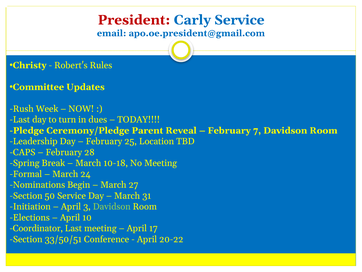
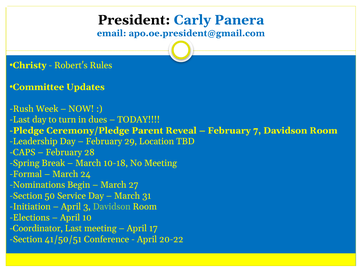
President colour: red -> black
Carly Service: Service -> Panera
25: 25 -> 29
33/50/51: 33/50/51 -> 41/50/51
